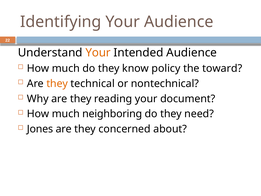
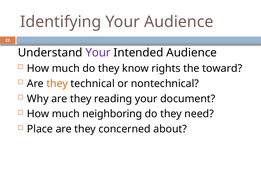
Your at (98, 53) colour: orange -> purple
policy: policy -> rights
Jones: Jones -> Place
